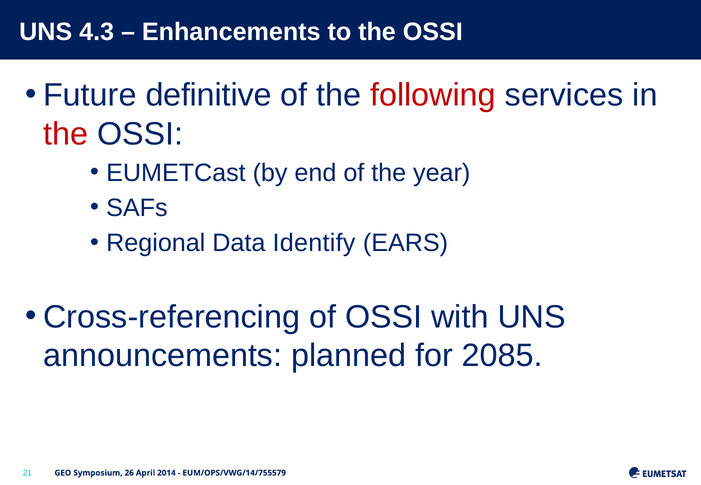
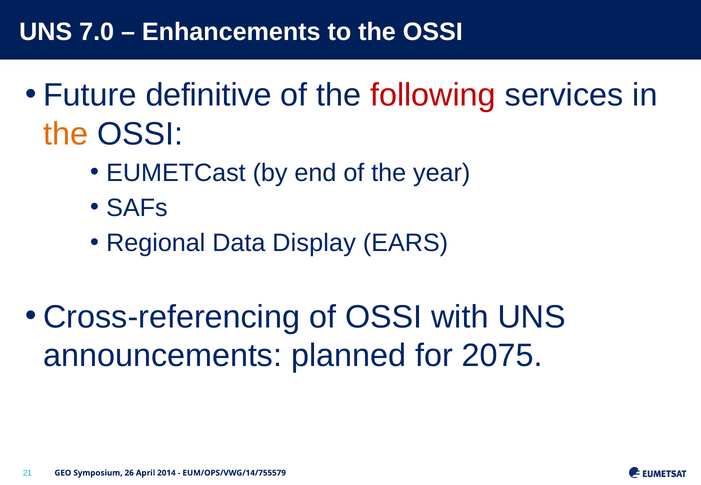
4.3: 4.3 -> 7.0
the at (66, 134) colour: red -> orange
Identify: Identify -> Display
2085: 2085 -> 2075
